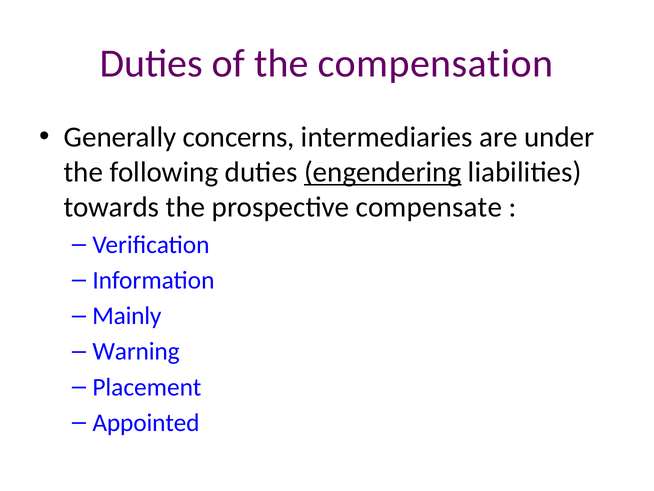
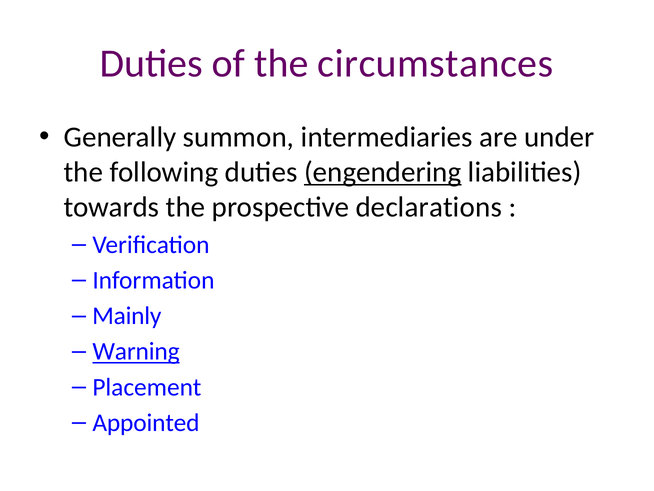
compensation: compensation -> circumstances
concerns: concerns -> summon
compensate: compensate -> declarations
Warning underline: none -> present
